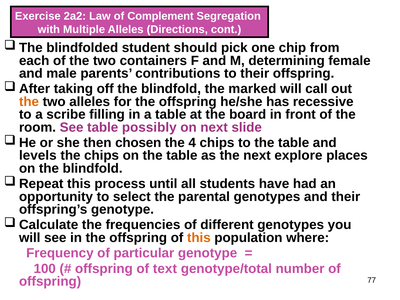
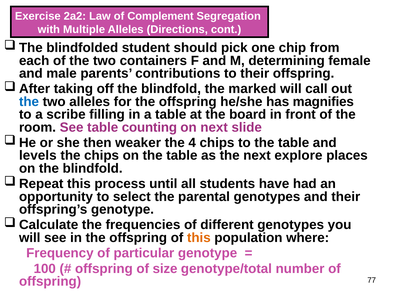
the at (29, 102) colour: orange -> blue
recessive: recessive -> magnifies
possibly: possibly -> counting
chosen: chosen -> weaker
text: text -> size
